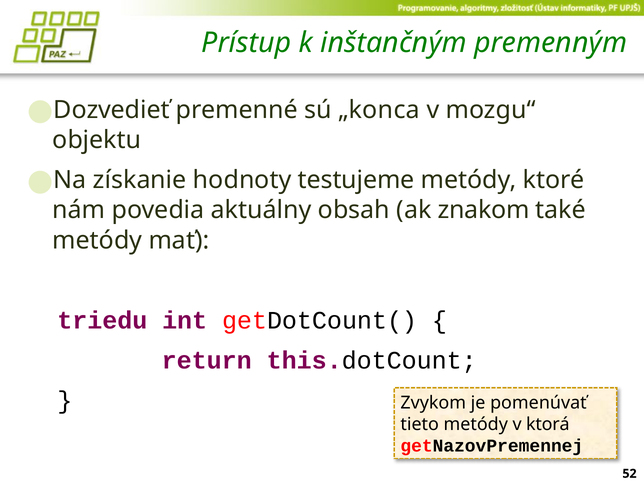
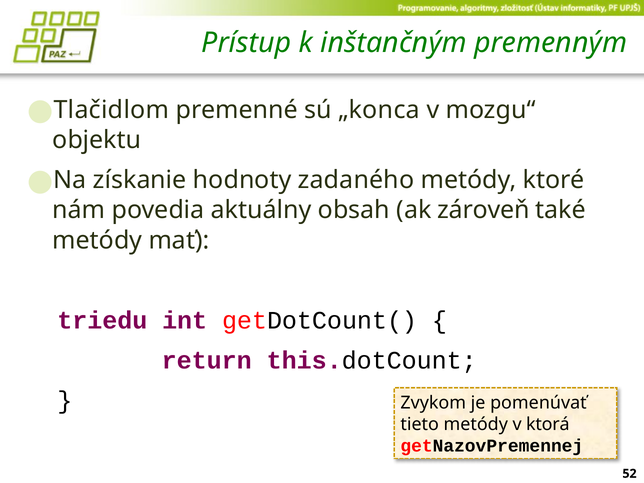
Dozvedieť: Dozvedieť -> Tlačidlom
testujeme: testujeme -> zadaného
znakom: znakom -> zároveň
